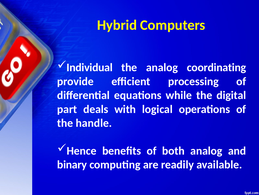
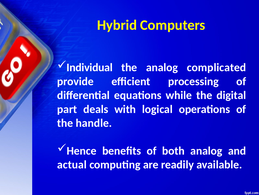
coordinating: coordinating -> complicated
binary: binary -> actual
